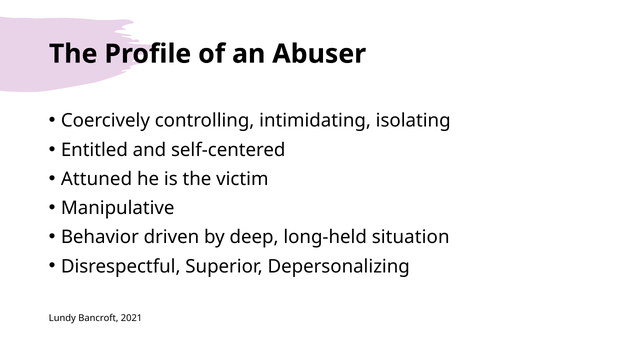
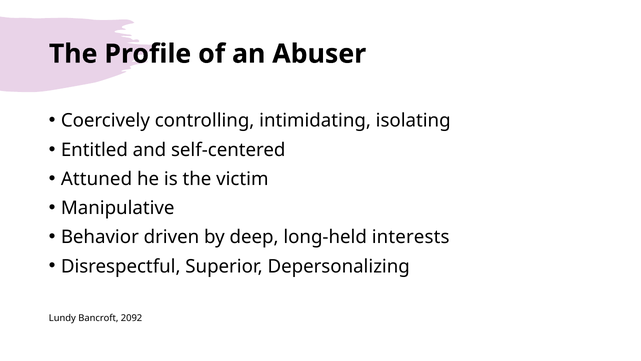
situation: situation -> interests
2021: 2021 -> 2092
